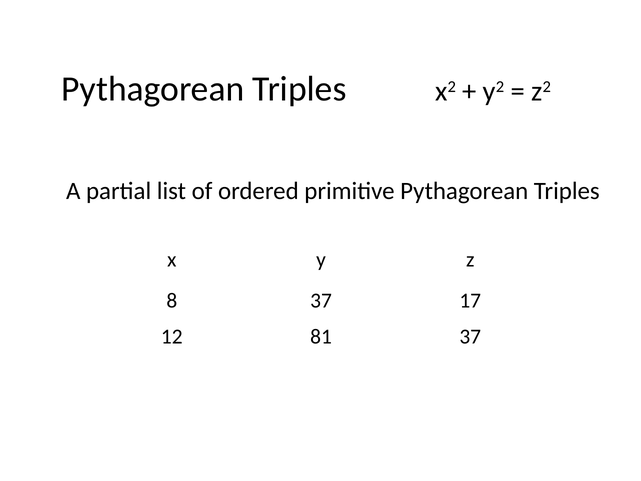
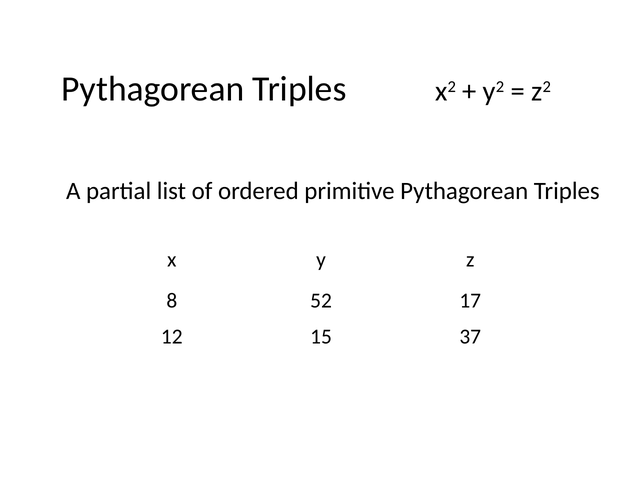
8 37: 37 -> 52
81: 81 -> 15
